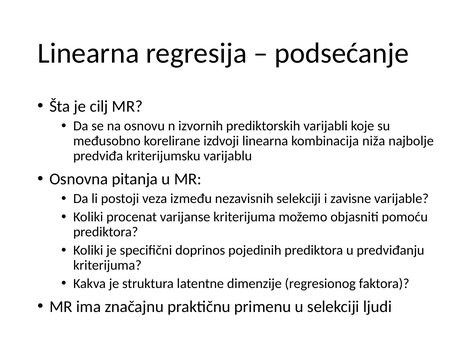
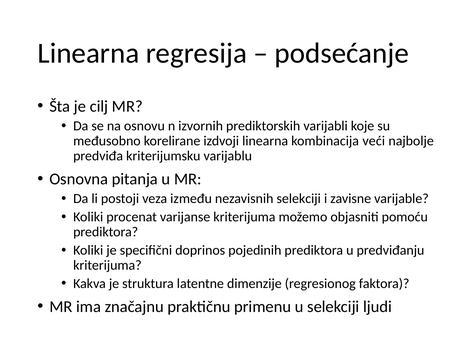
niža: niža -> veći
